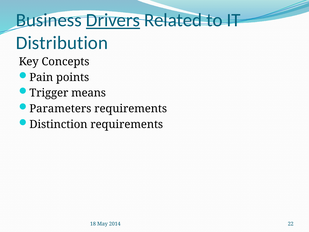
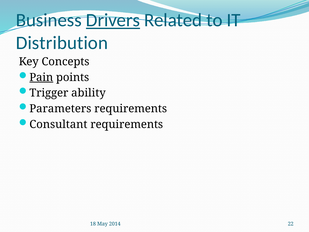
Pain underline: none -> present
means: means -> ability
Distinction: Distinction -> Consultant
